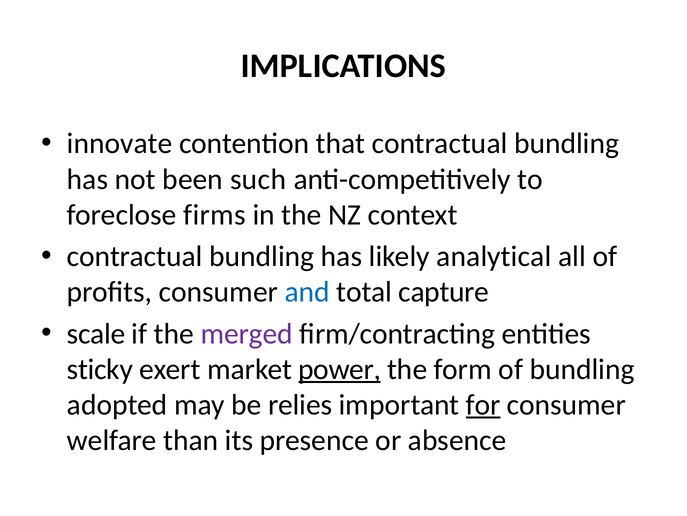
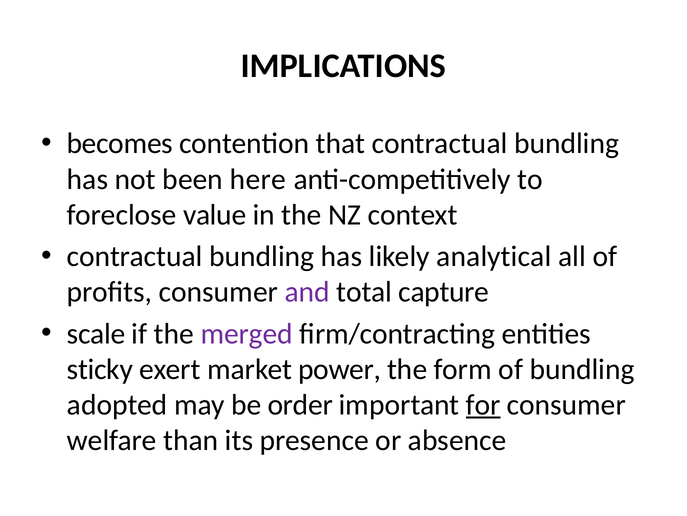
innovate: innovate -> becomes
such: such -> here
firms: firms -> value
and colour: blue -> purple
power underline: present -> none
relies: relies -> order
